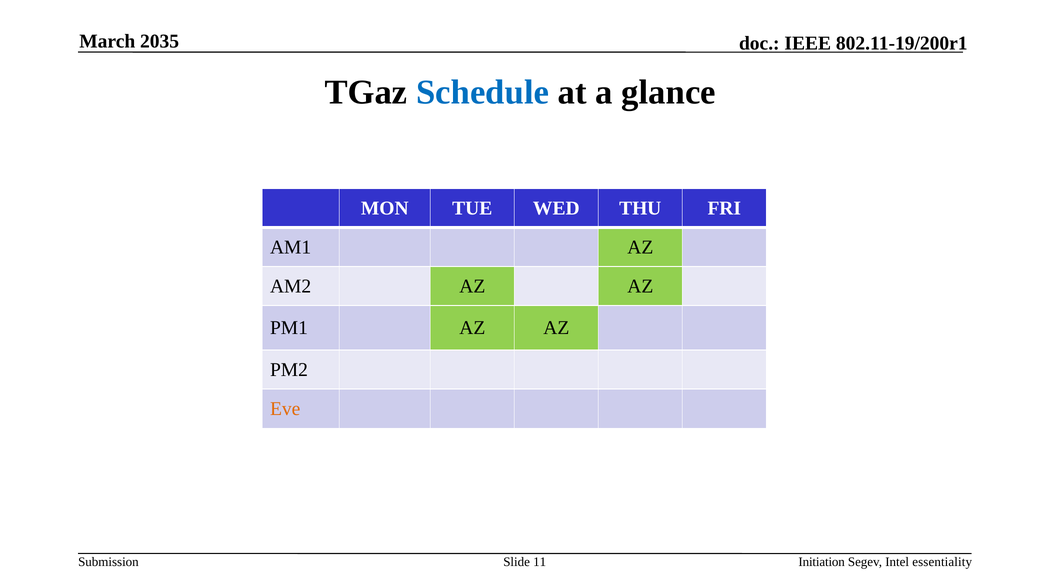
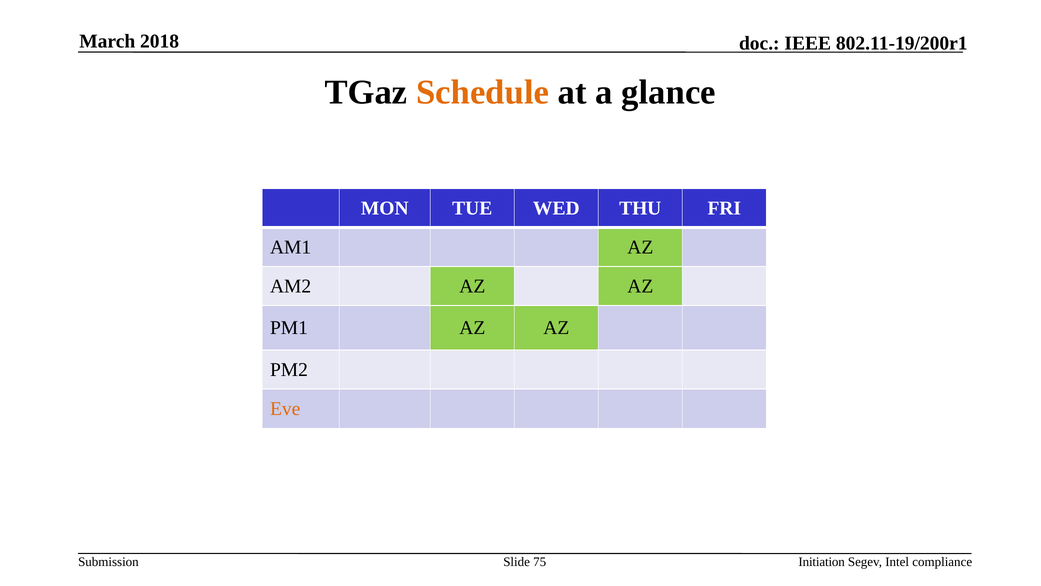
2035: 2035 -> 2018
Schedule colour: blue -> orange
11: 11 -> 75
essentiality: essentiality -> compliance
